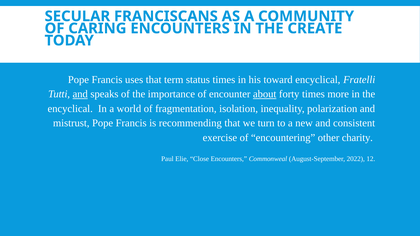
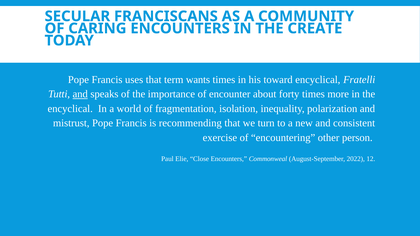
status: status -> wants
about underline: present -> none
charity: charity -> person
